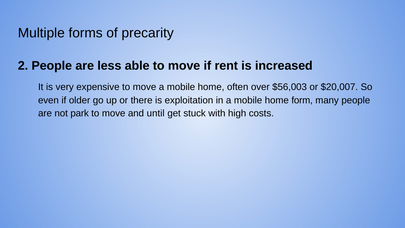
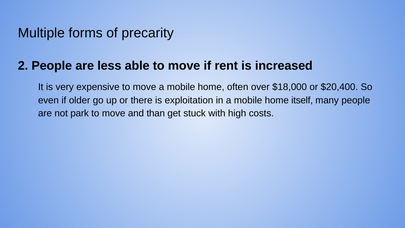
$56,003: $56,003 -> $18,000
$20,007: $20,007 -> $20,400
form: form -> itself
until: until -> than
